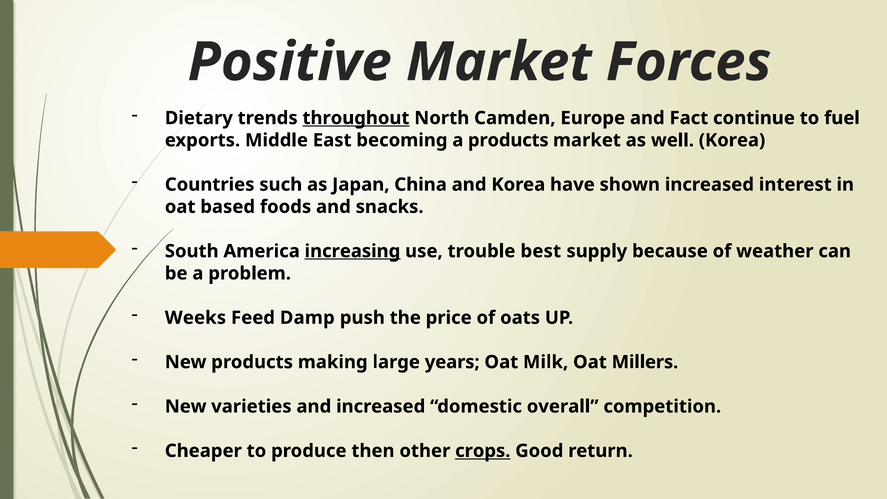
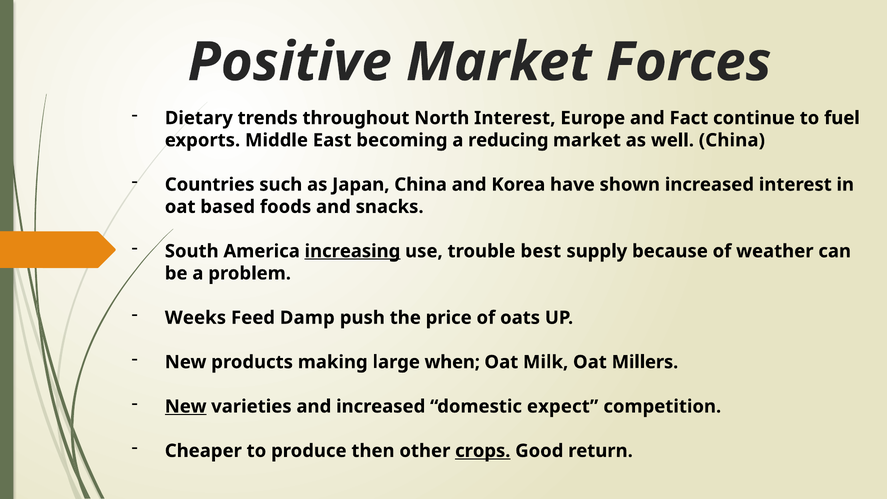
throughout underline: present -> none
North Camden: Camden -> Interest
a products: products -> reducing
well Korea: Korea -> China
years: years -> when
New at (186, 406) underline: none -> present
overall: overall -> expect
